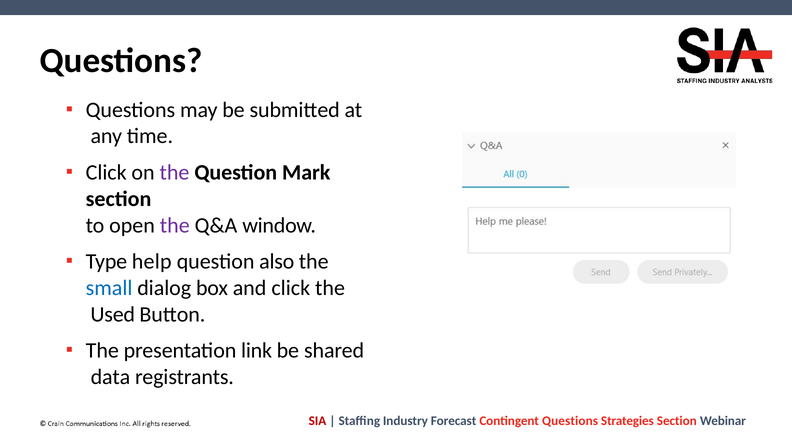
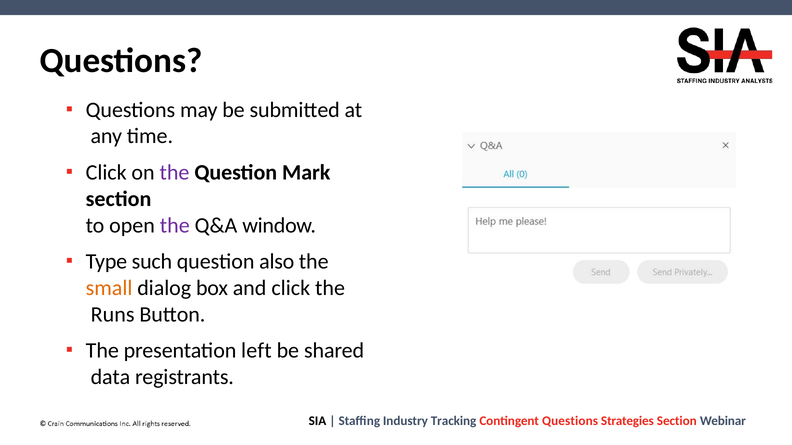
help: help -> such
small colour: blue -> orange
Used: Used -> Runs
link: link -> left
SIA colour: red -> black
Forecast: Forecast -> Tracking
